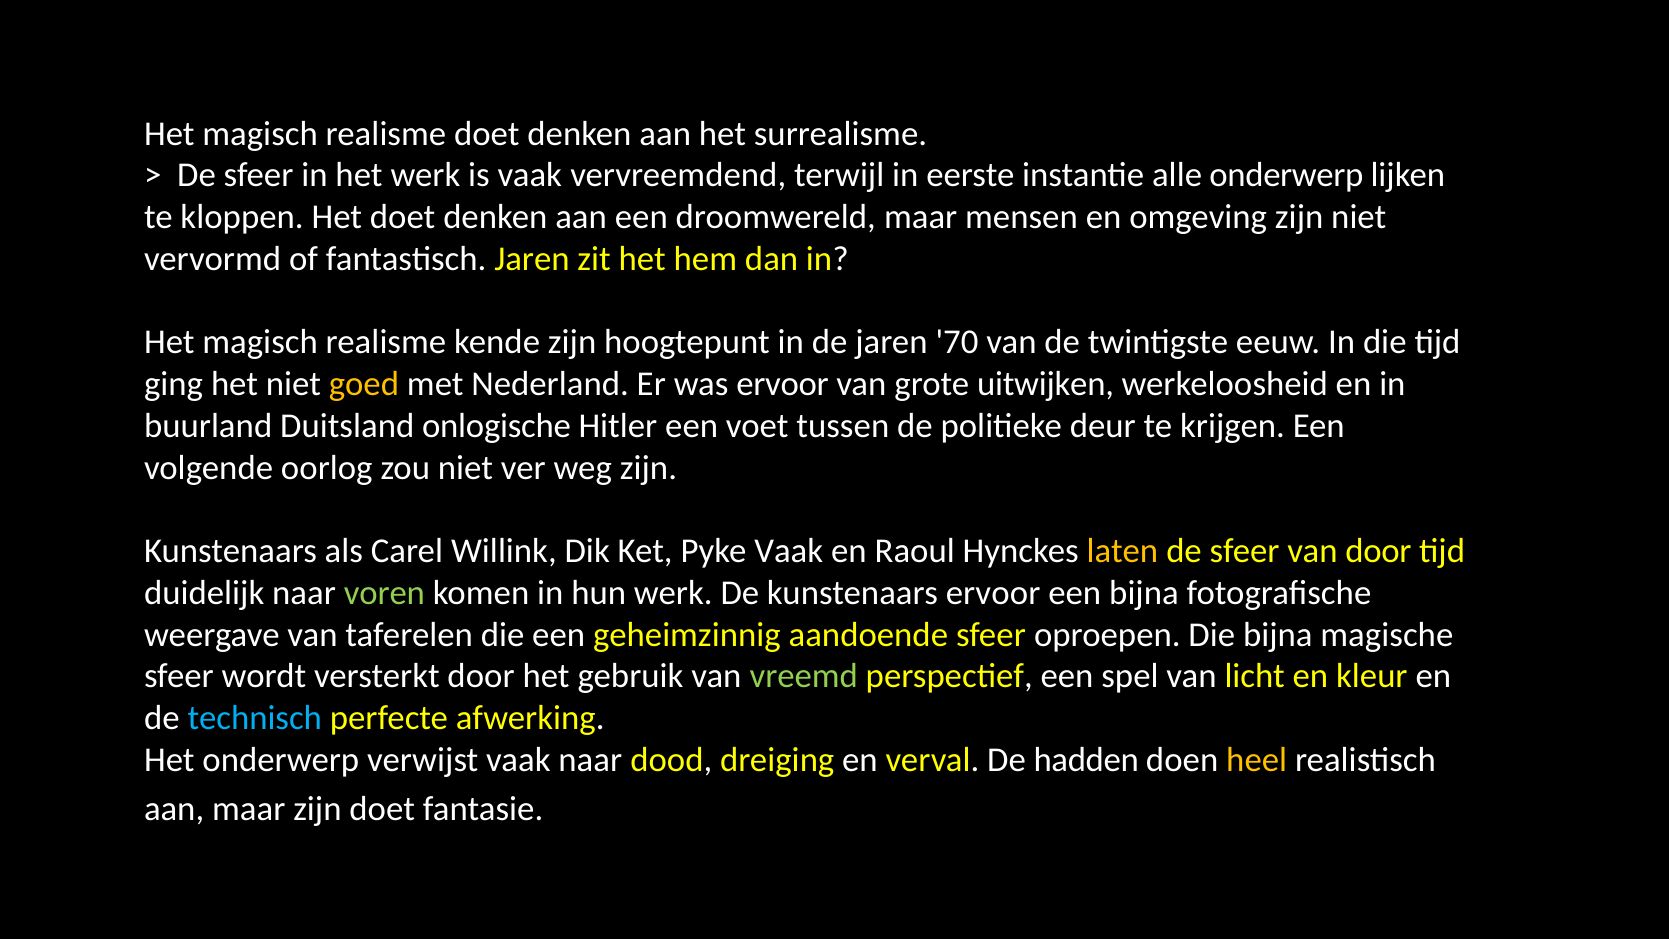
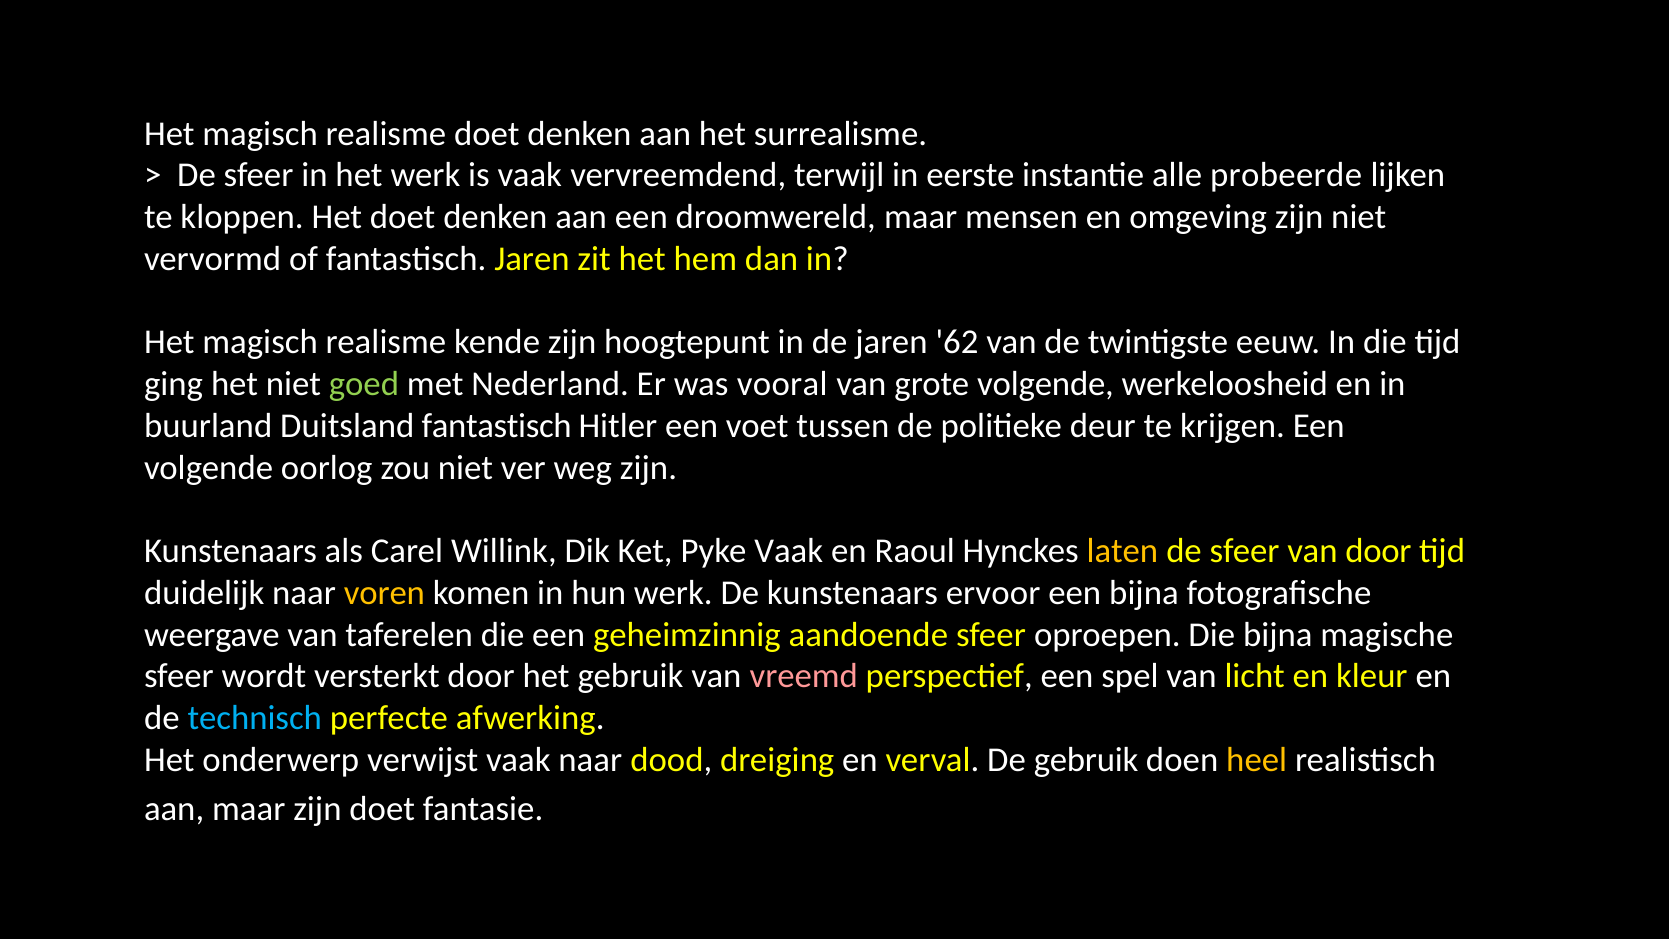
alle onderwerp: onderwerp -> probeerde
70: 70 -> 62
goed colour: yellow -> light green
was ervoor: ervoor -> vooral
grote uitwijken: uitwijken -> volgende
Duitsland onlogische: onlogische -> fantastisch
voren colour: light green -> yellow
vreemd colour: light green -> pink
De hadden: hadden -> gebruik
